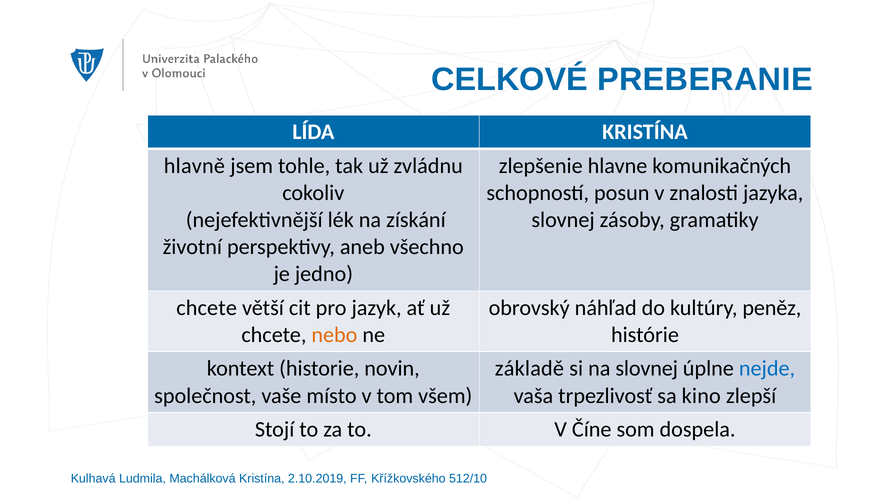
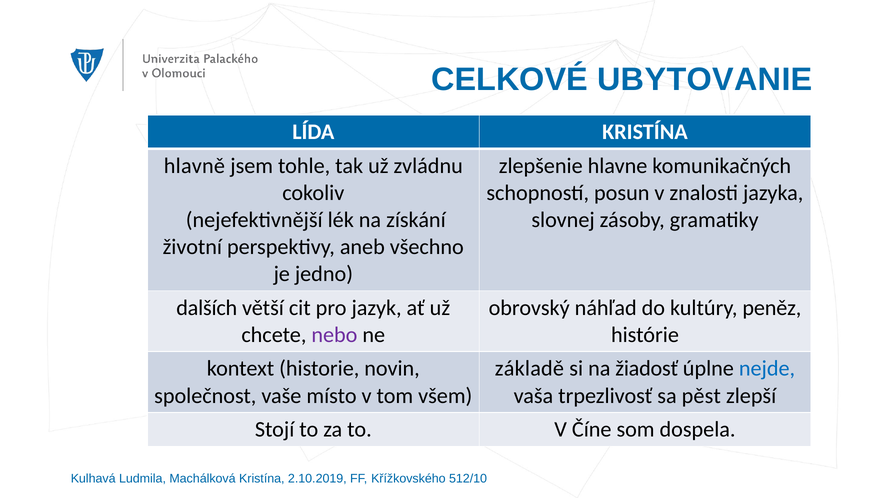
PREBERANIE: PREBERANIE -> UBYTOVANIE
chcete at (207, 308): chcete -> dalších
nebo colour: orange -> purple
na slovnej: slovnej -> žiadosť
kino: kino -> pěst
